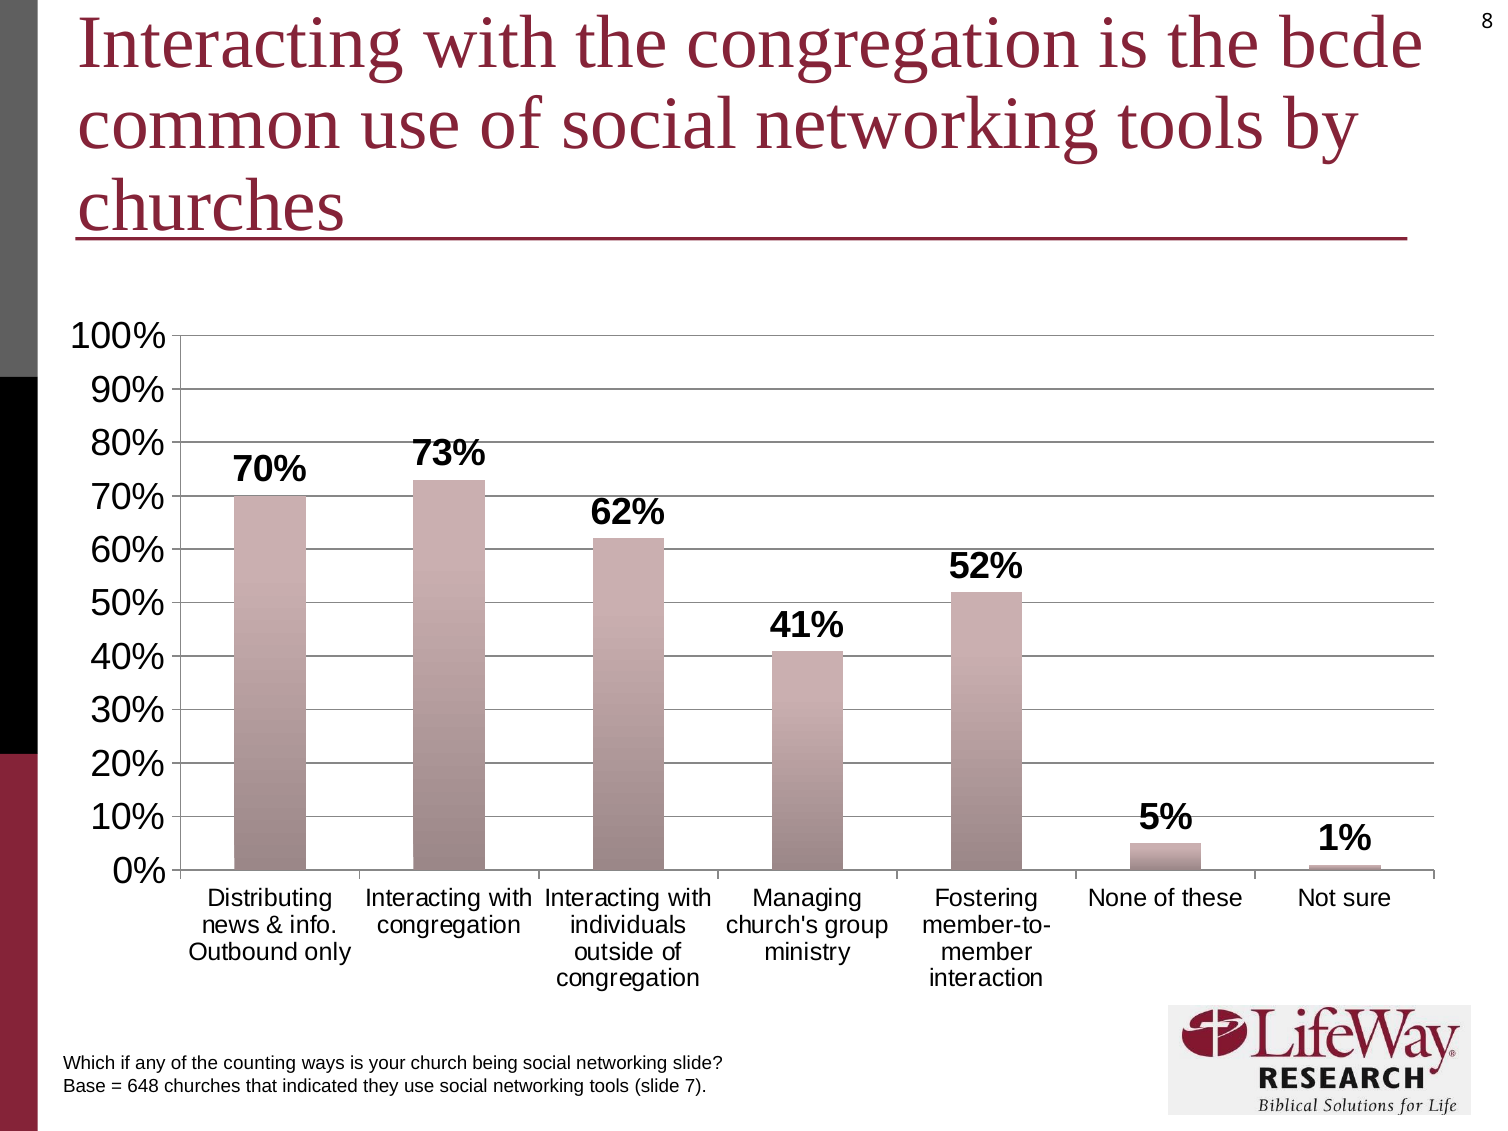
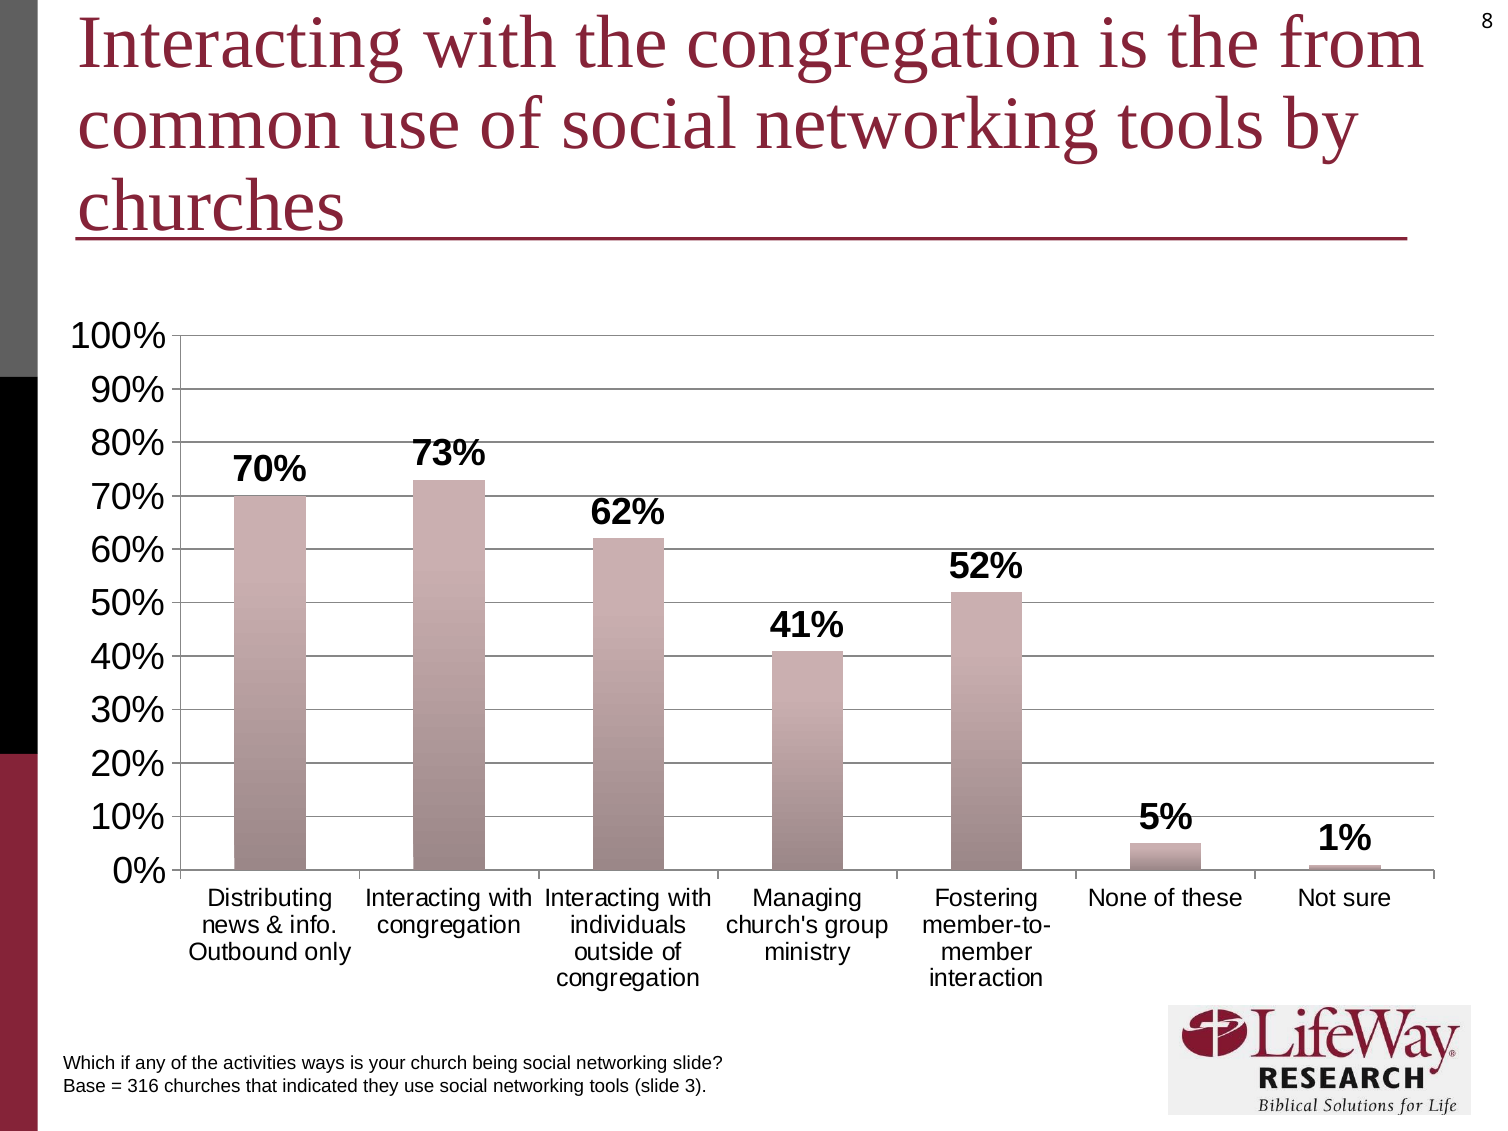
bcde: bcde -> from
counting: counting -> activities
648: 648 -> 316
7: 7 -> 3
